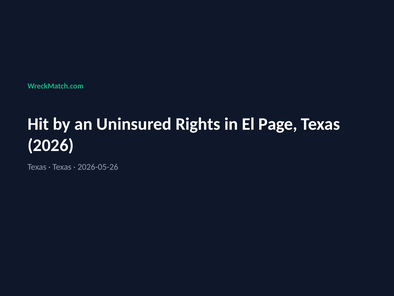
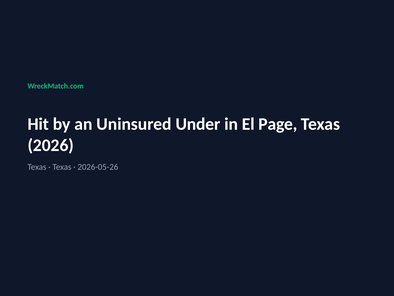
Rights: Rights -> Under
